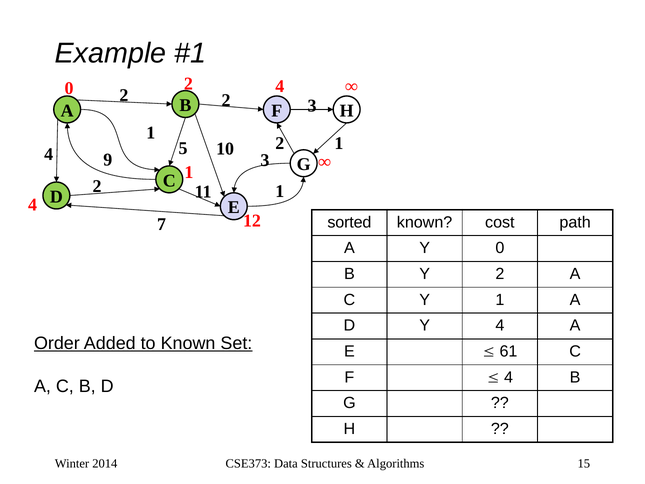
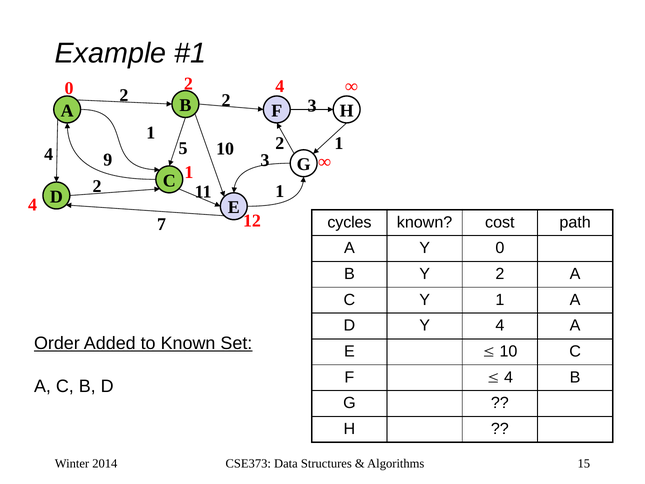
sorted: sorted -> cycles
61 at (508, 351): 61 -> 10
